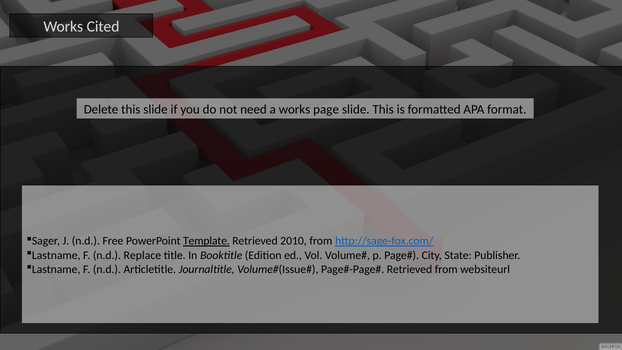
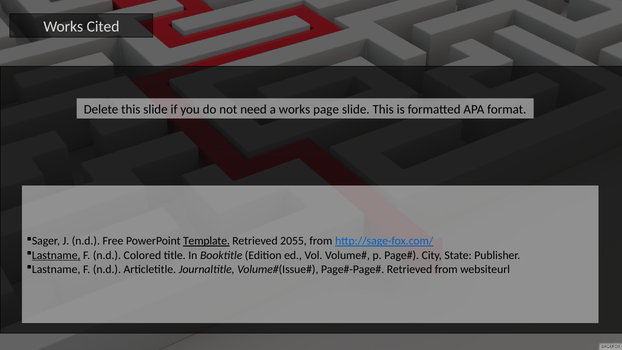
2010: 2010 -> 2055
Lastname at (56, 255) underline: none -> present
Replace: Replace -> Colored
